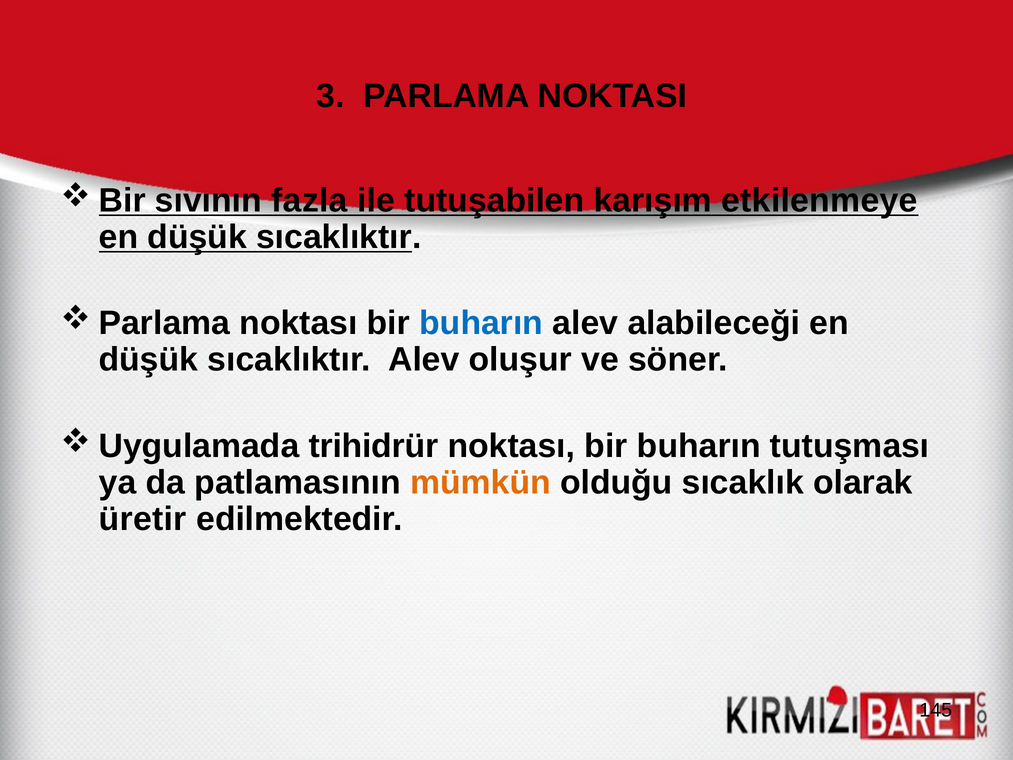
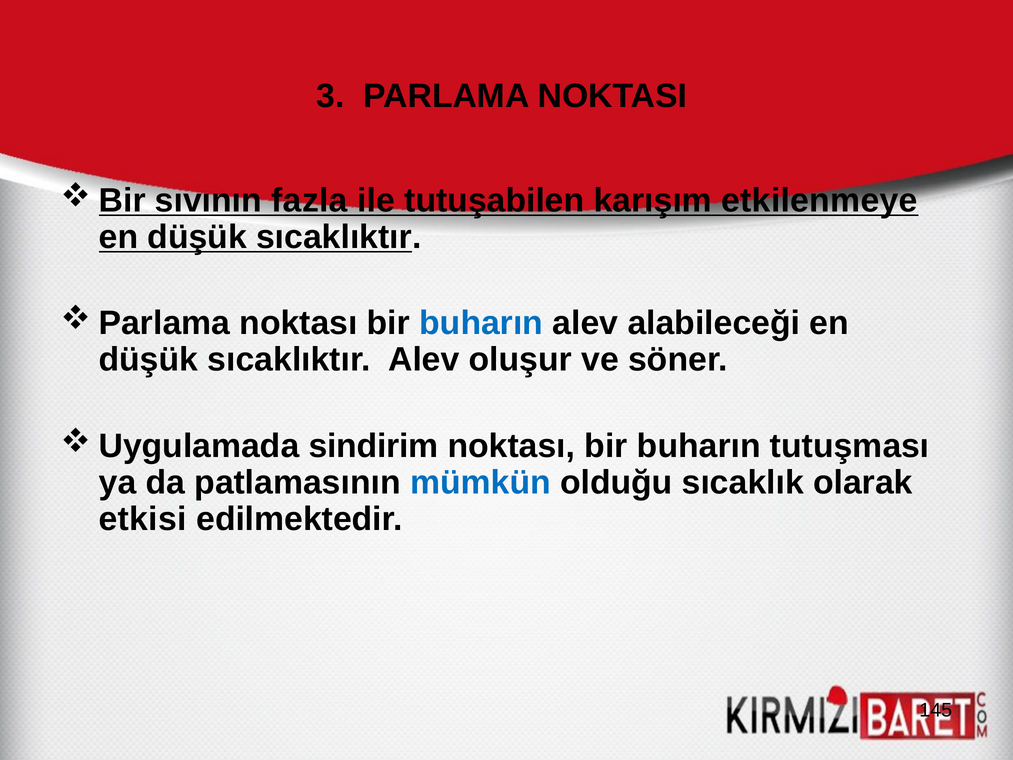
trihidrür: trihidrür -> sindirim
mümkün colour: orange -> blue
üretir: üretir -> etkisi
